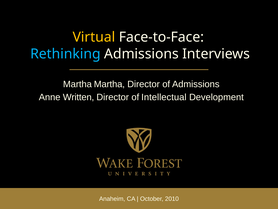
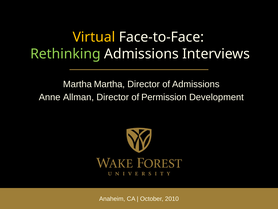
Rethinking colour: light blue -> light green
Written: Written -> Allman
Intellectual: Intellectual -> Permission
